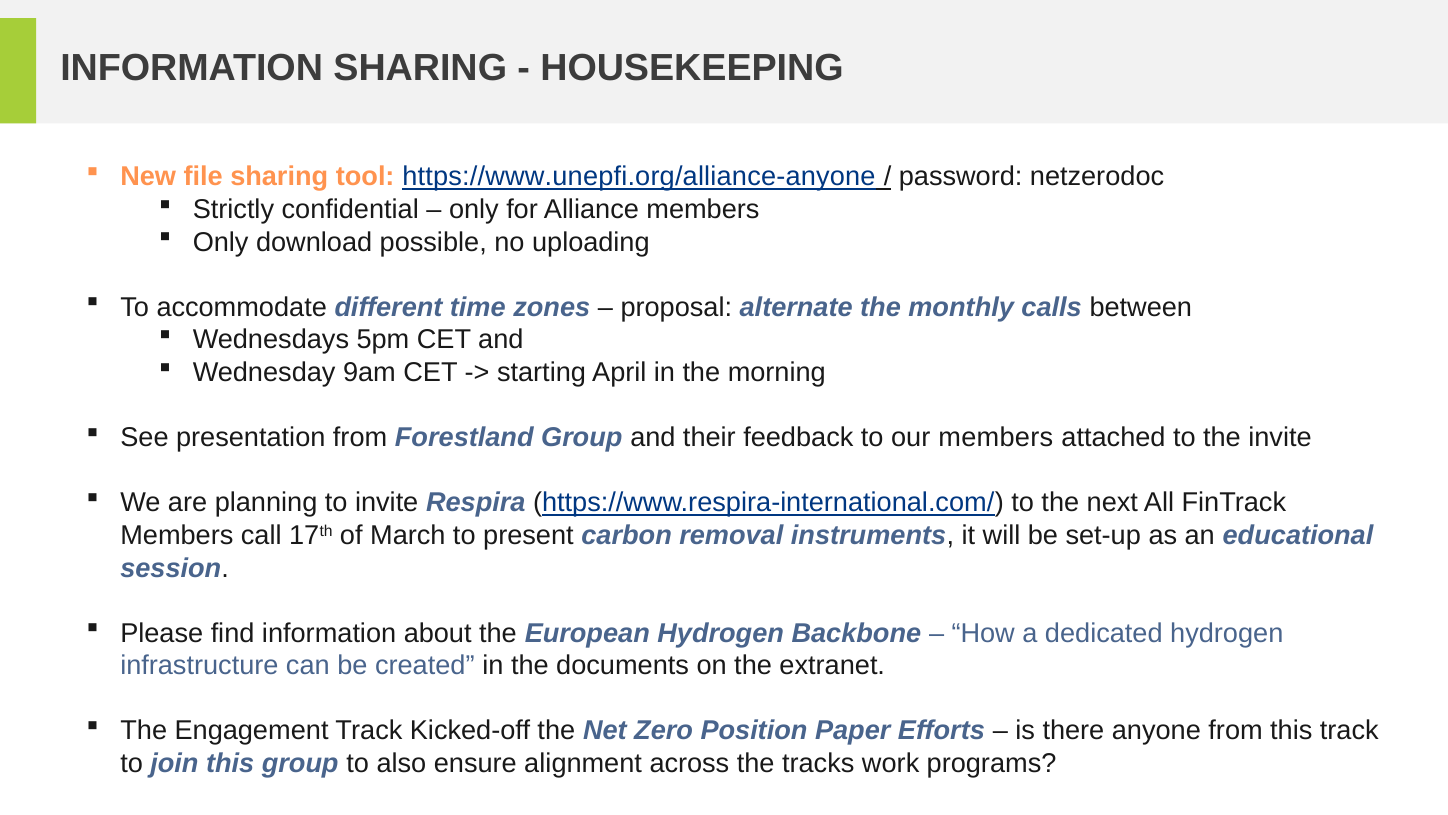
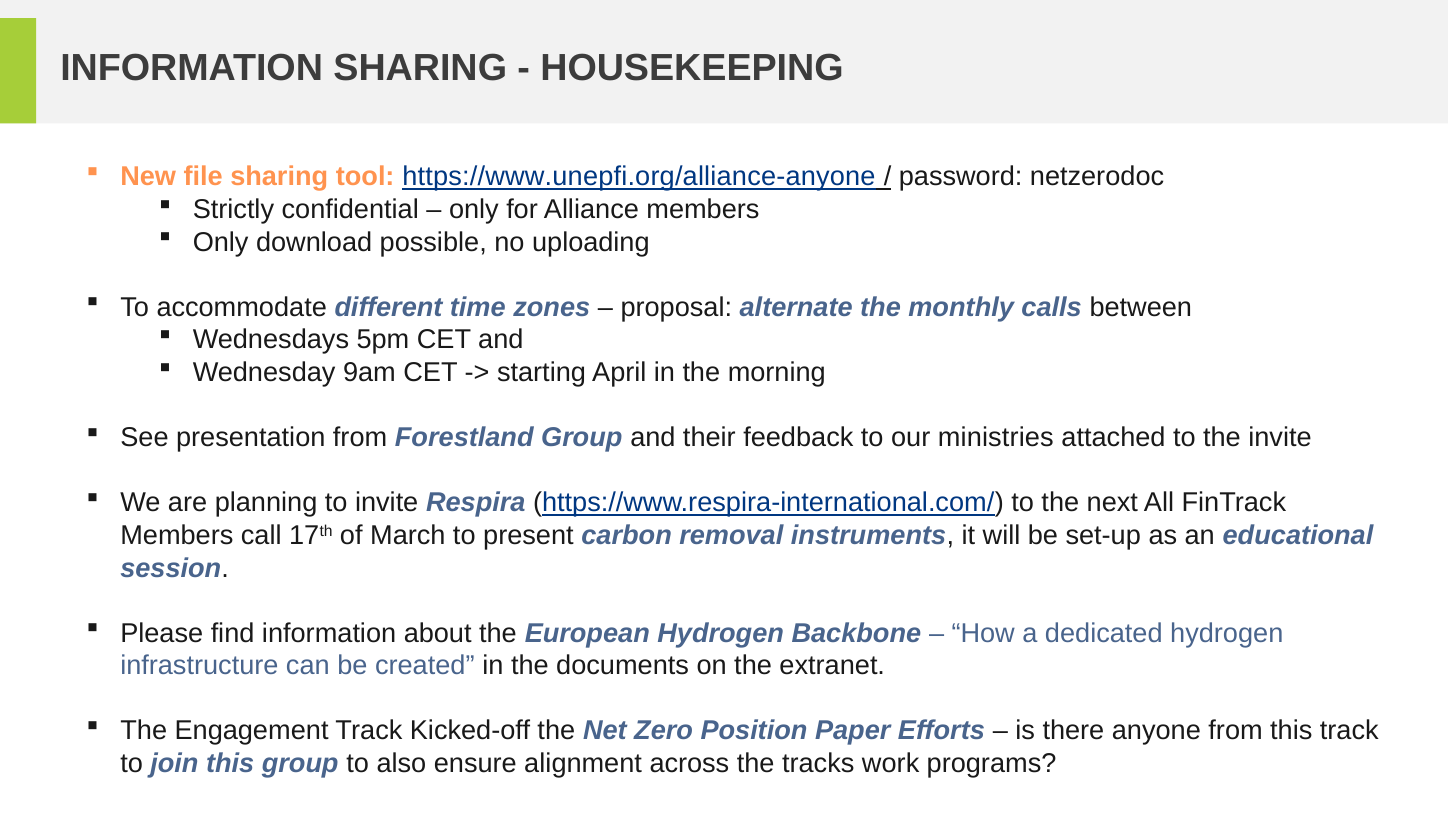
our members: members -> ministries
